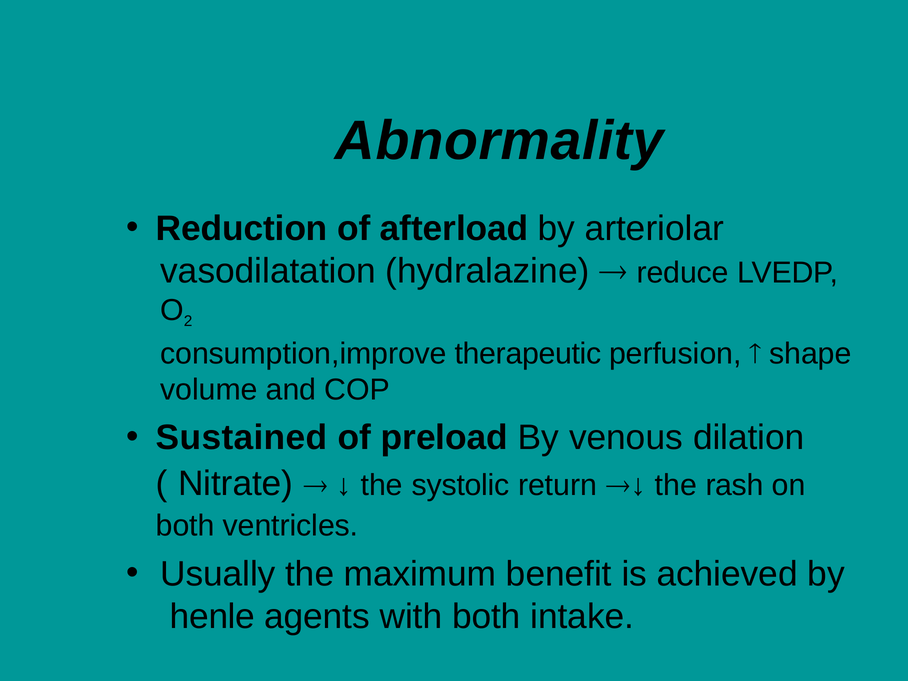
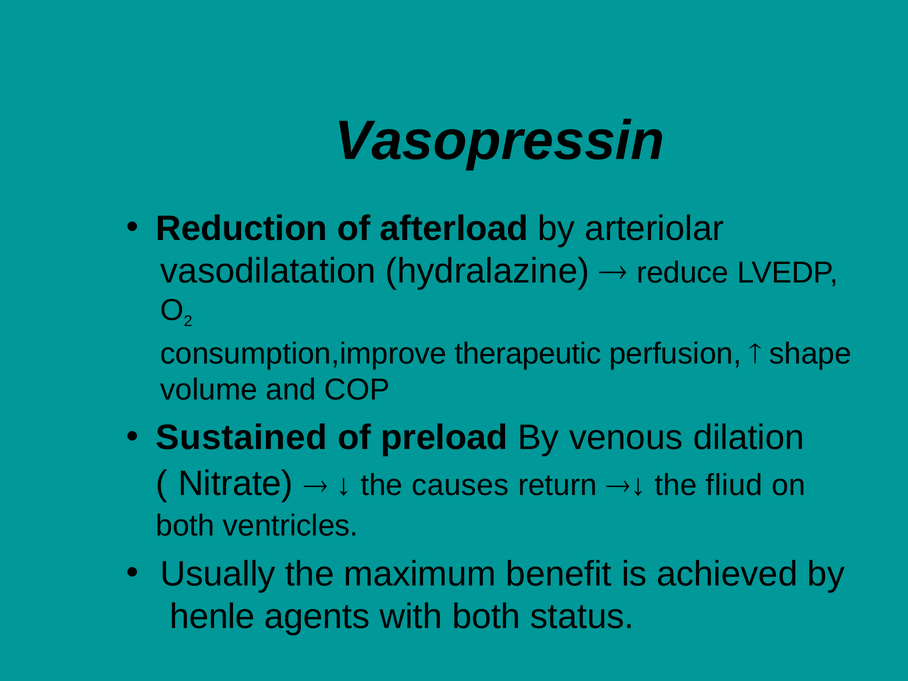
Abnormality: Abnormality -> Vasopressin
systolic: systolic -> causes
rash: rash -> fliud
intake: intake -> status
